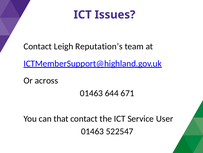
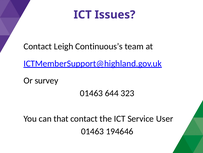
Reputation’s: Reputation’s -> Continuous’s
across: across -> survey
671: 671 -> 323
522547: 522547 -> 194646
